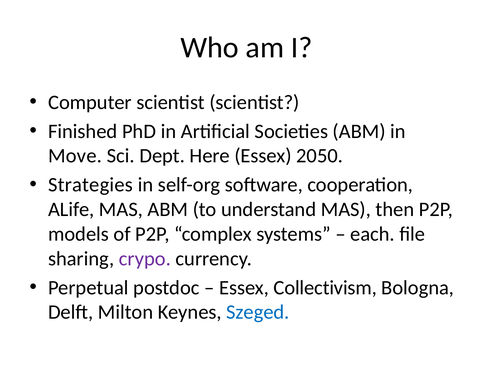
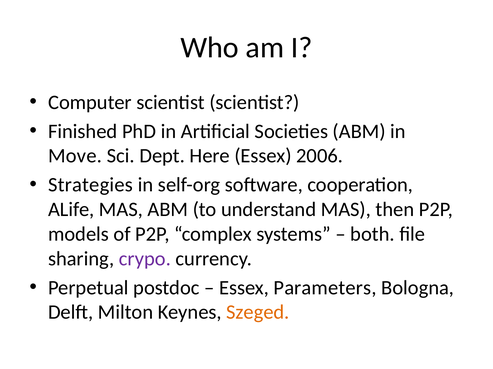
2050: 2050 -> 2006
each: each -> both
Collectivism: Collectivism -> Parameters
Szeged colour: blue -> orange
